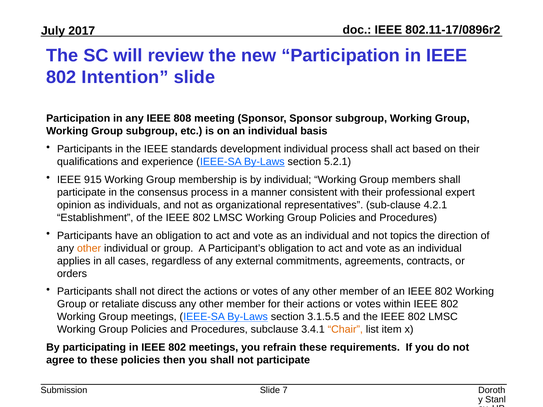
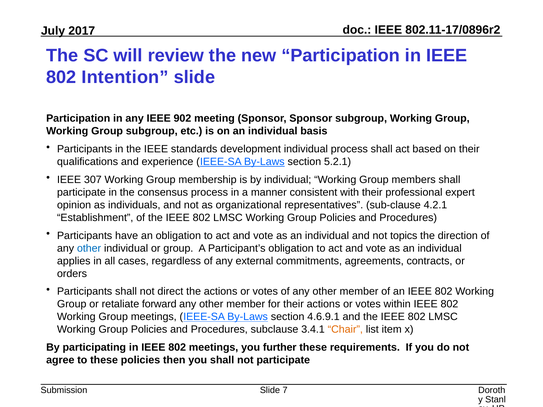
808: 808 -> 902
915: 915 -> 307
other at (89, 248) colour: orange -> blue
discuss: discuss -> forward
3.1.5.5: 3.1.5.5 -> 4.6.9.1
refrain: refrain -> further
